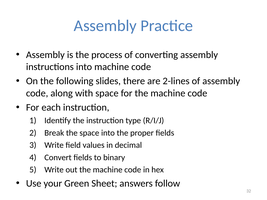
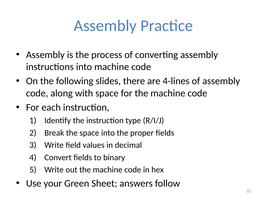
2-lines: 2-lines -> 4-lines
